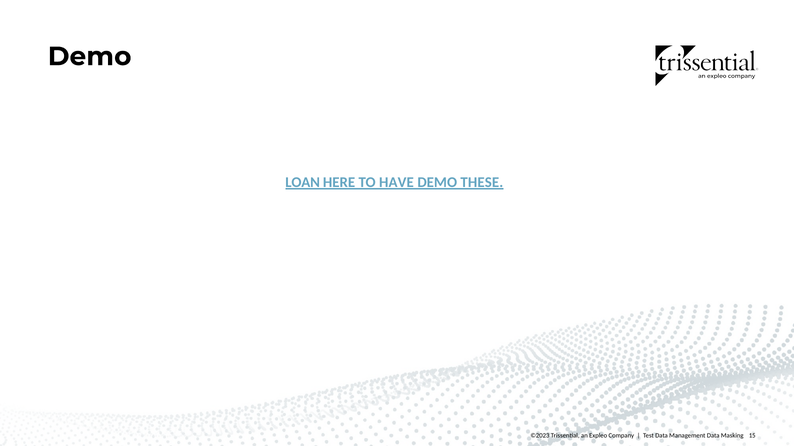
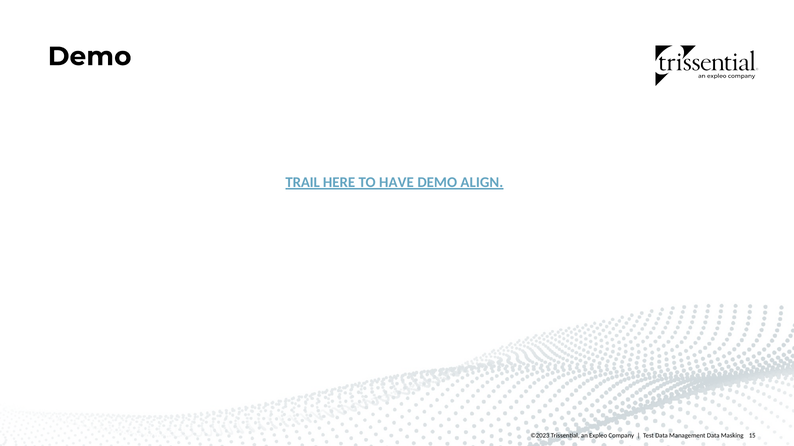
LOAN: LOAN -> TRAIL
THESE: THESE -> ALIGN
